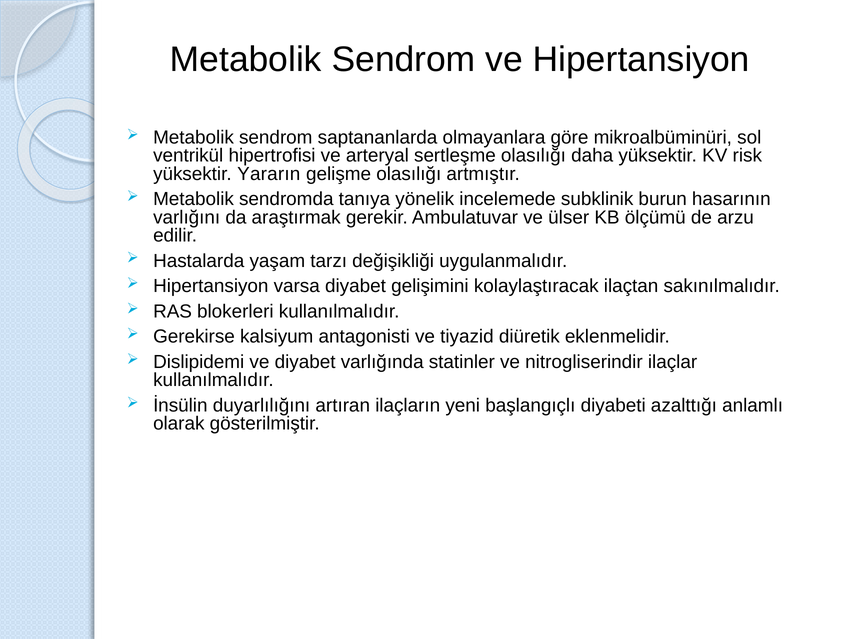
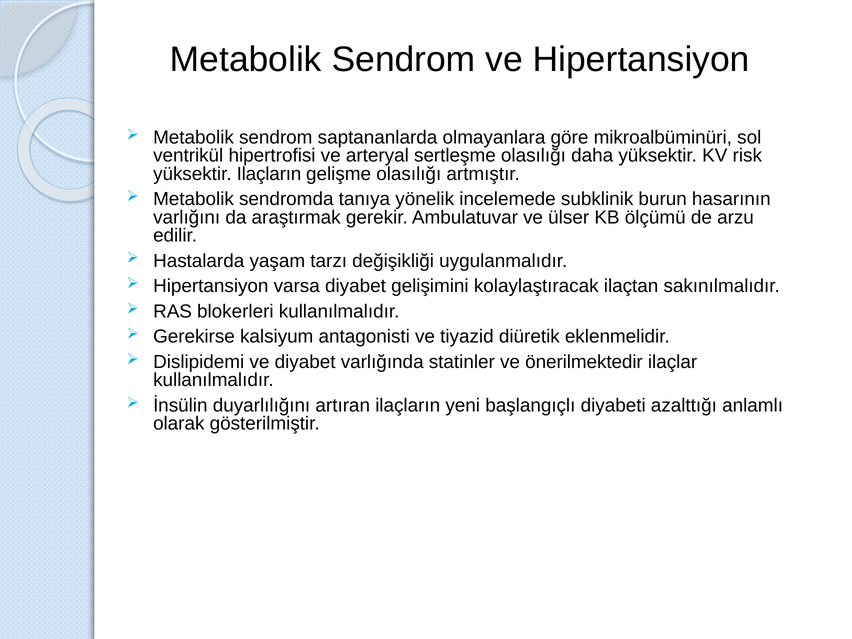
yüksektir Yararın: Yararın -> Ilaçların
nitrogliserindir: nitrogliserindir -> önerilmektedir
